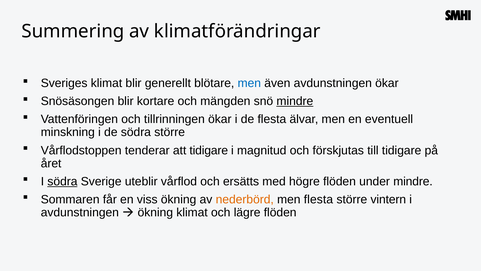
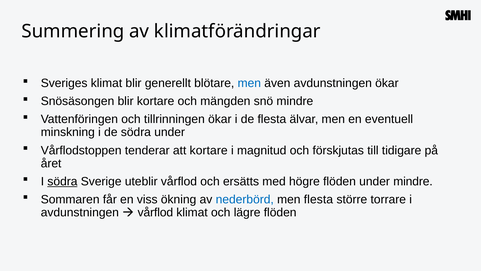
mindre at (295, 101) underline: present -> none
södra större: större -> under
att tidigare: tidigare -> kortare
nederbörd colour: orange -> blue
vintern: vintern -> torrare
ökning at (155, 212): ökning -> vårflod
